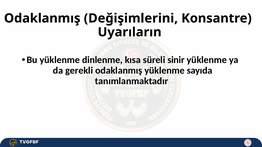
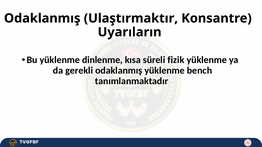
Değişimlerini: Değişimlerini -> Ulaştırmaktır
sinir: sinir -> fizik
sayıda: sayıda -> bench
